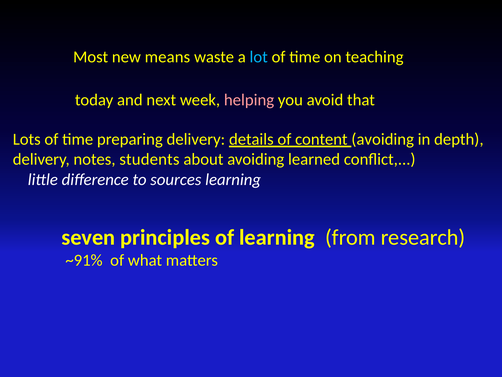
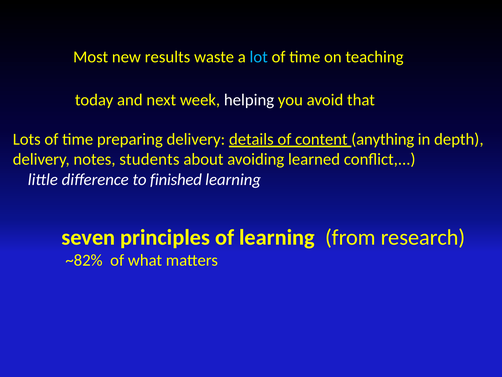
means: means -> results
helping colour: pink -> white
content avoiding: avoiding -> anything
sources: sources -> finished
~91%: ~91% -> ~82%
